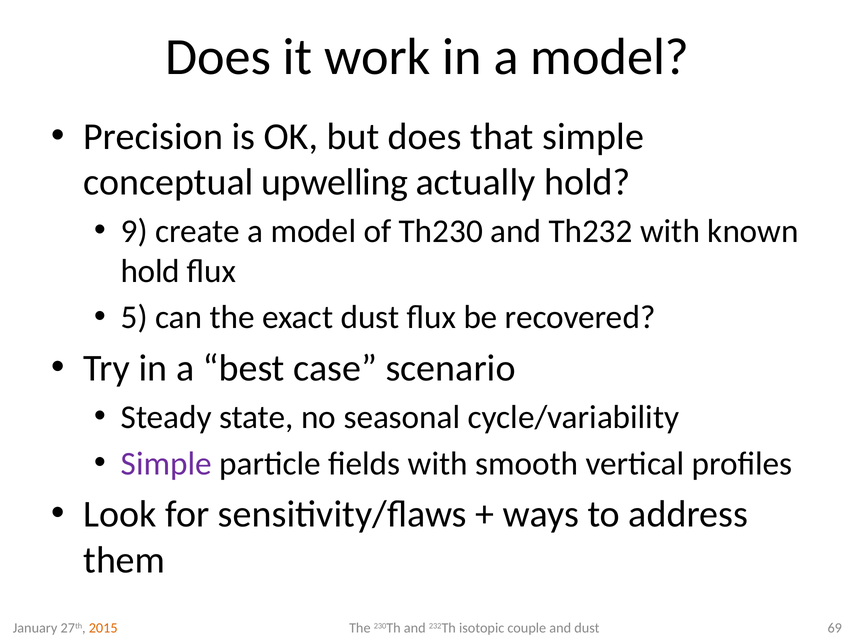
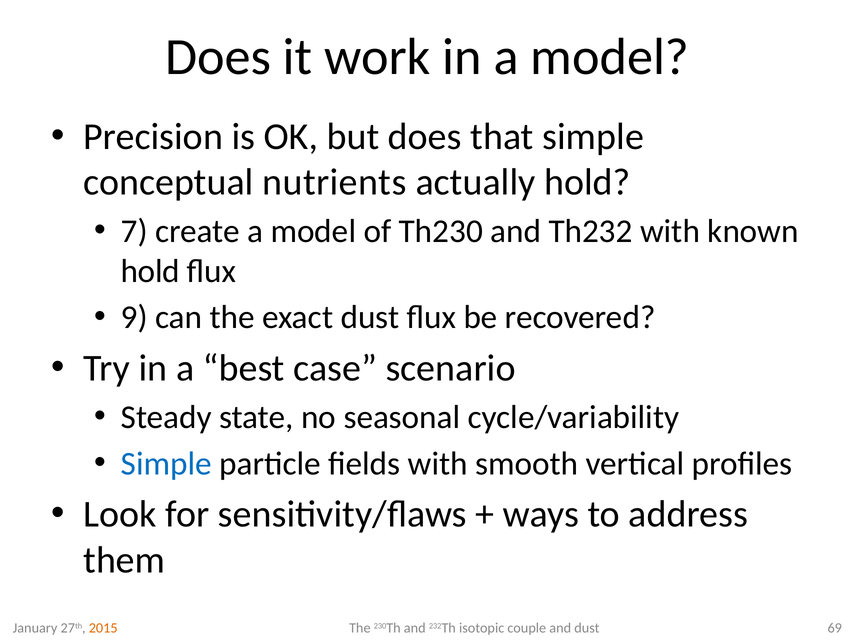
upwelling: upwelling -> nutrients
9: 9 -> 7
5: 5 -> 9
Simple at (166, 464) colour: purple -> blue
